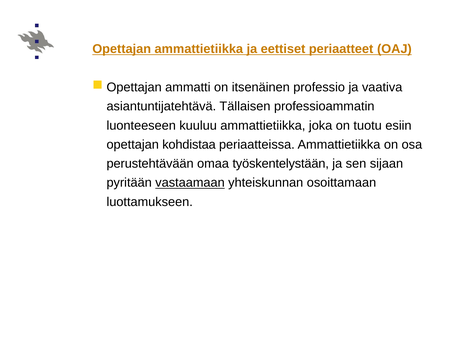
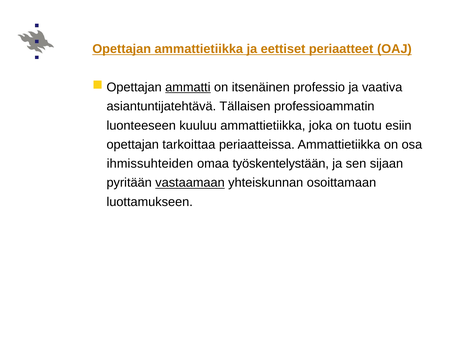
ammatti underline: none -> present
kohdistaa: kohdistaa -> tarkoittaa
perustehtävään: perustehtävään -> ihmissuhteiden
